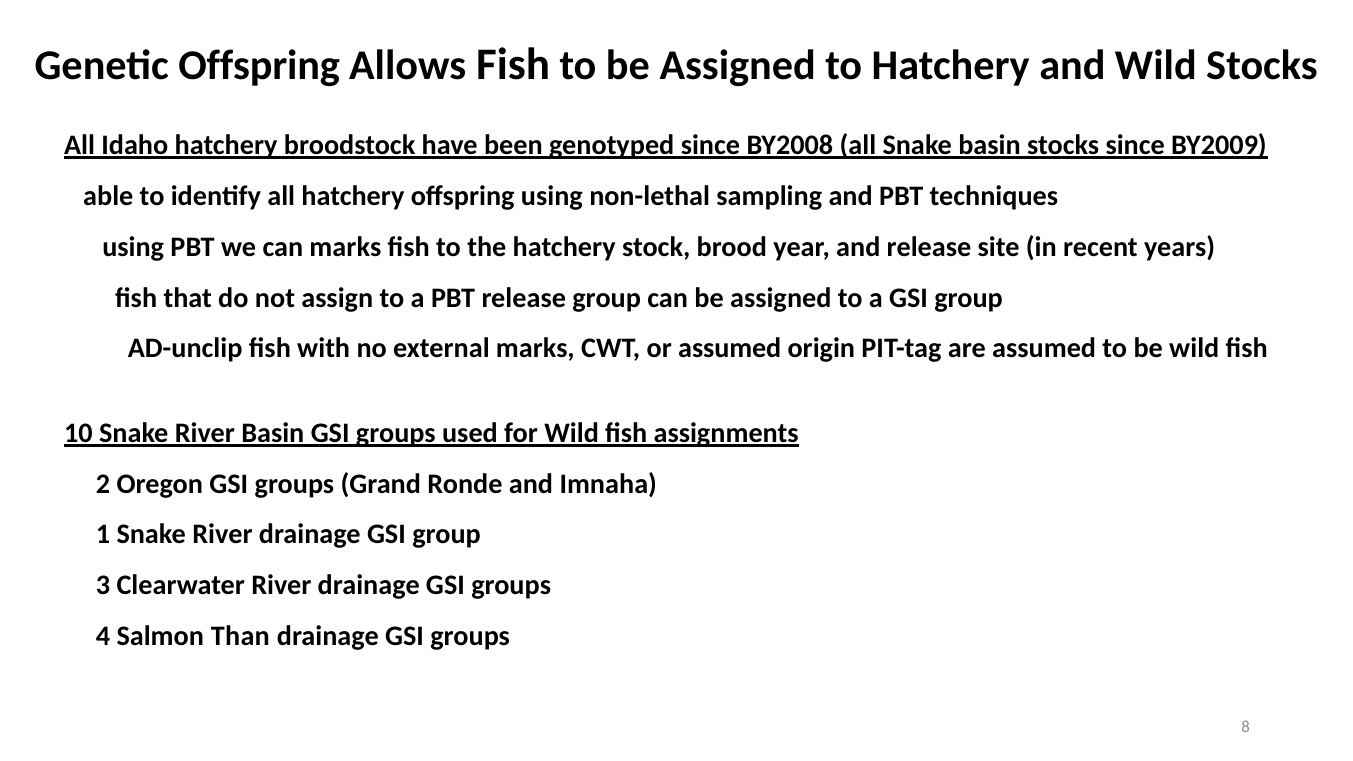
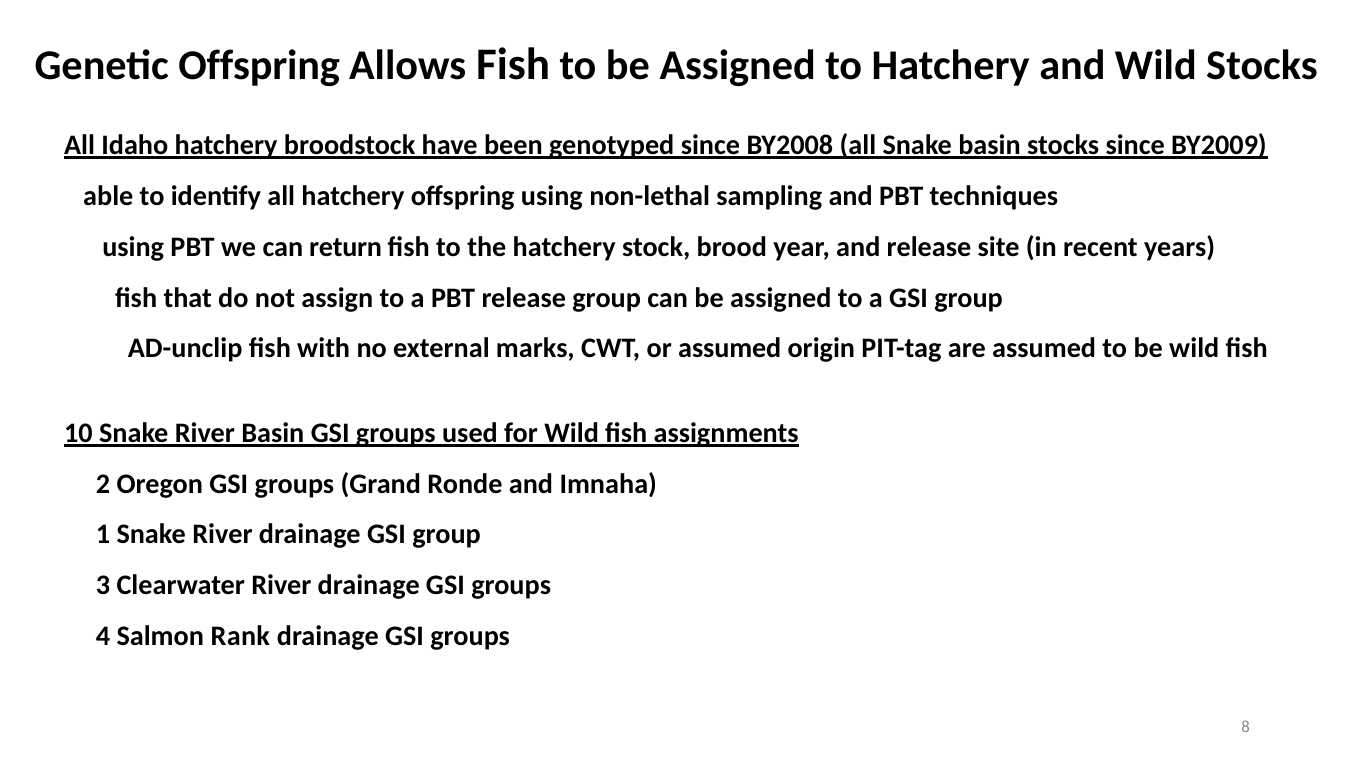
can marks: marks -> return
Than: Than -> Rank
